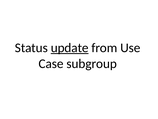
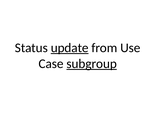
subgroup underline: none -> present
